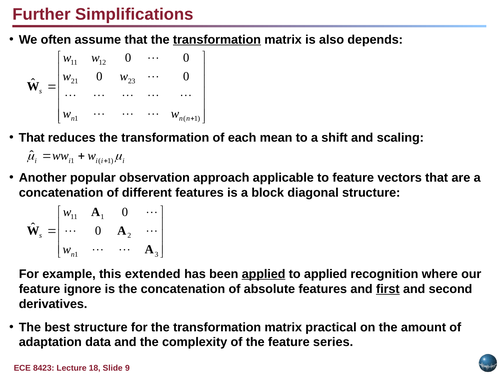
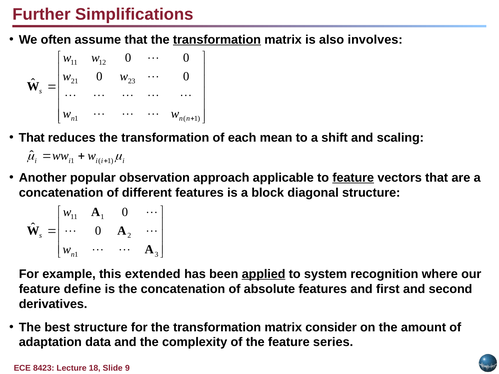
depends: depends -> involves
feature at (353, 178) underline: none -> present
to applied: applied -> system
ignore: ignore -> define
first underline: present -> none
practical: practical -> consider
